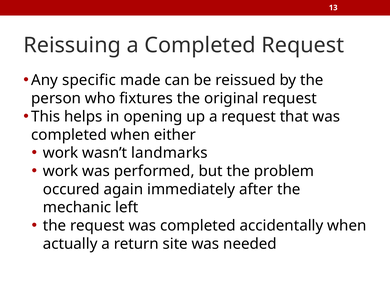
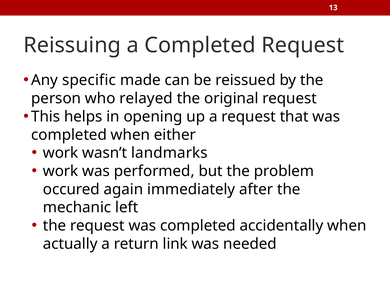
fixtures: fixtures -> relayed
site: site -> link
